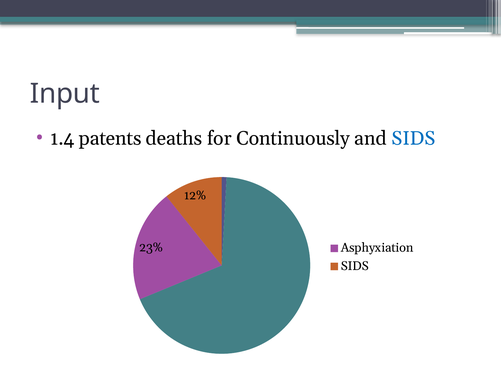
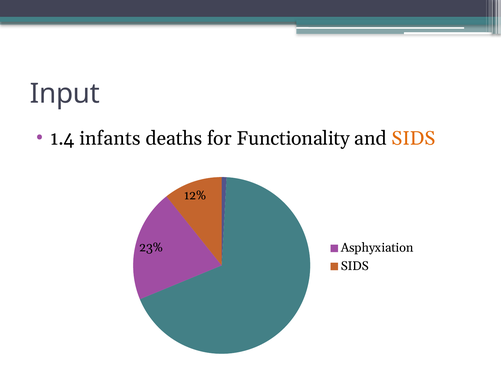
patents: patents -> infants
Continuously: Continuously -> Functionality
SIDS at (413, 139) colour: blue -> orange
